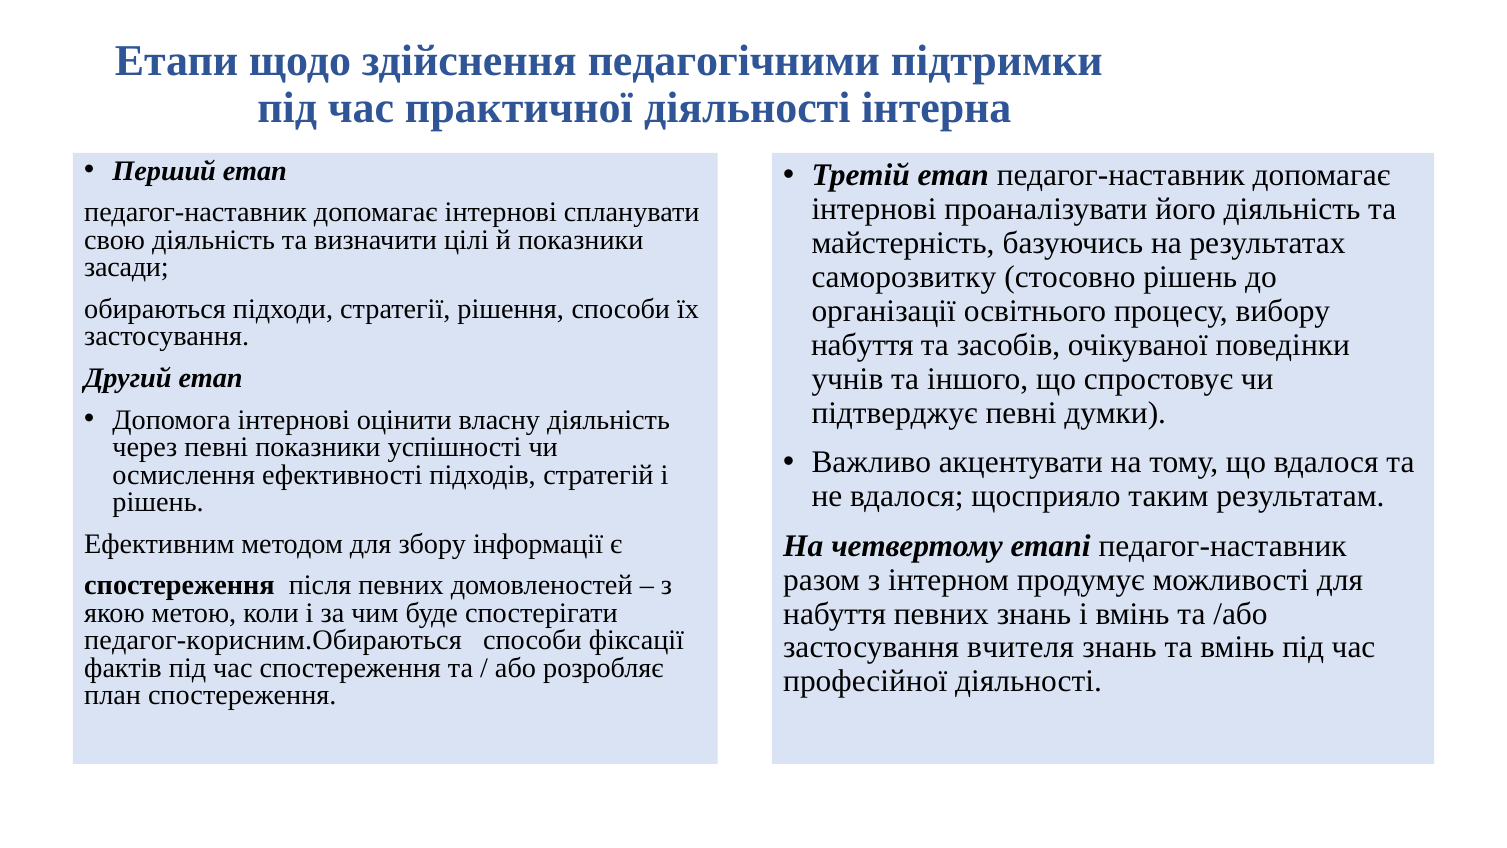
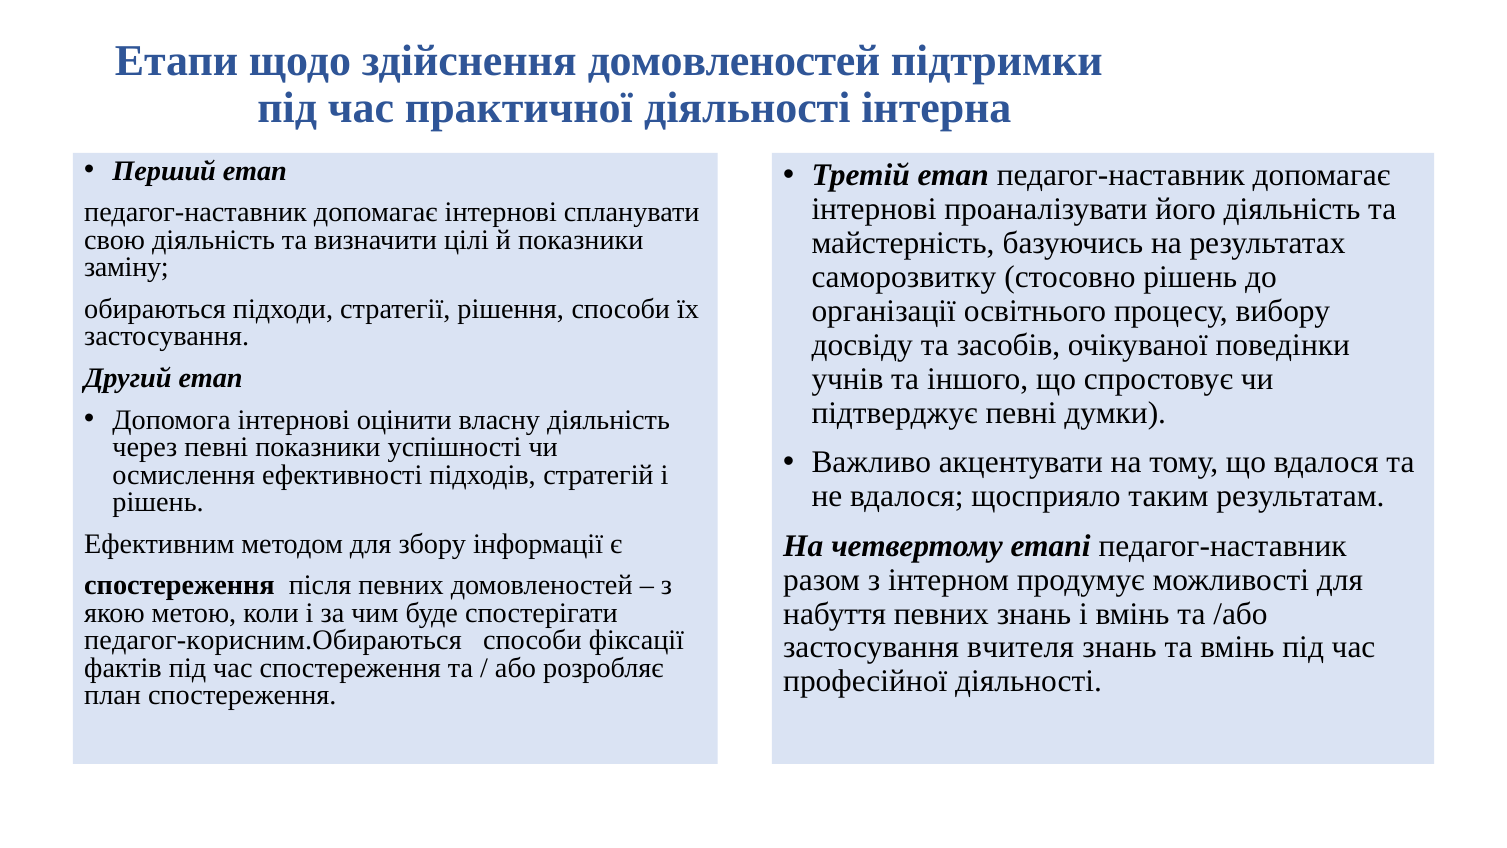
здійснення педагогічними: педагогічними -> домовленостей
засади: засади -> заміну
набуття at (862, 345): набуття -> досвіду
